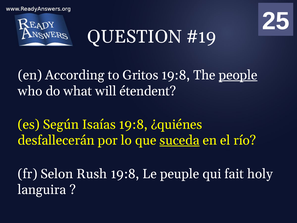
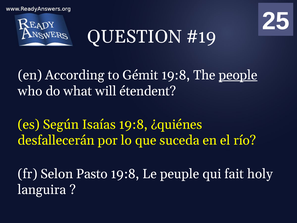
Gritos: Gritos -> Gémit
suceda underline: present -> none
Rush: Rush -> Pasto
